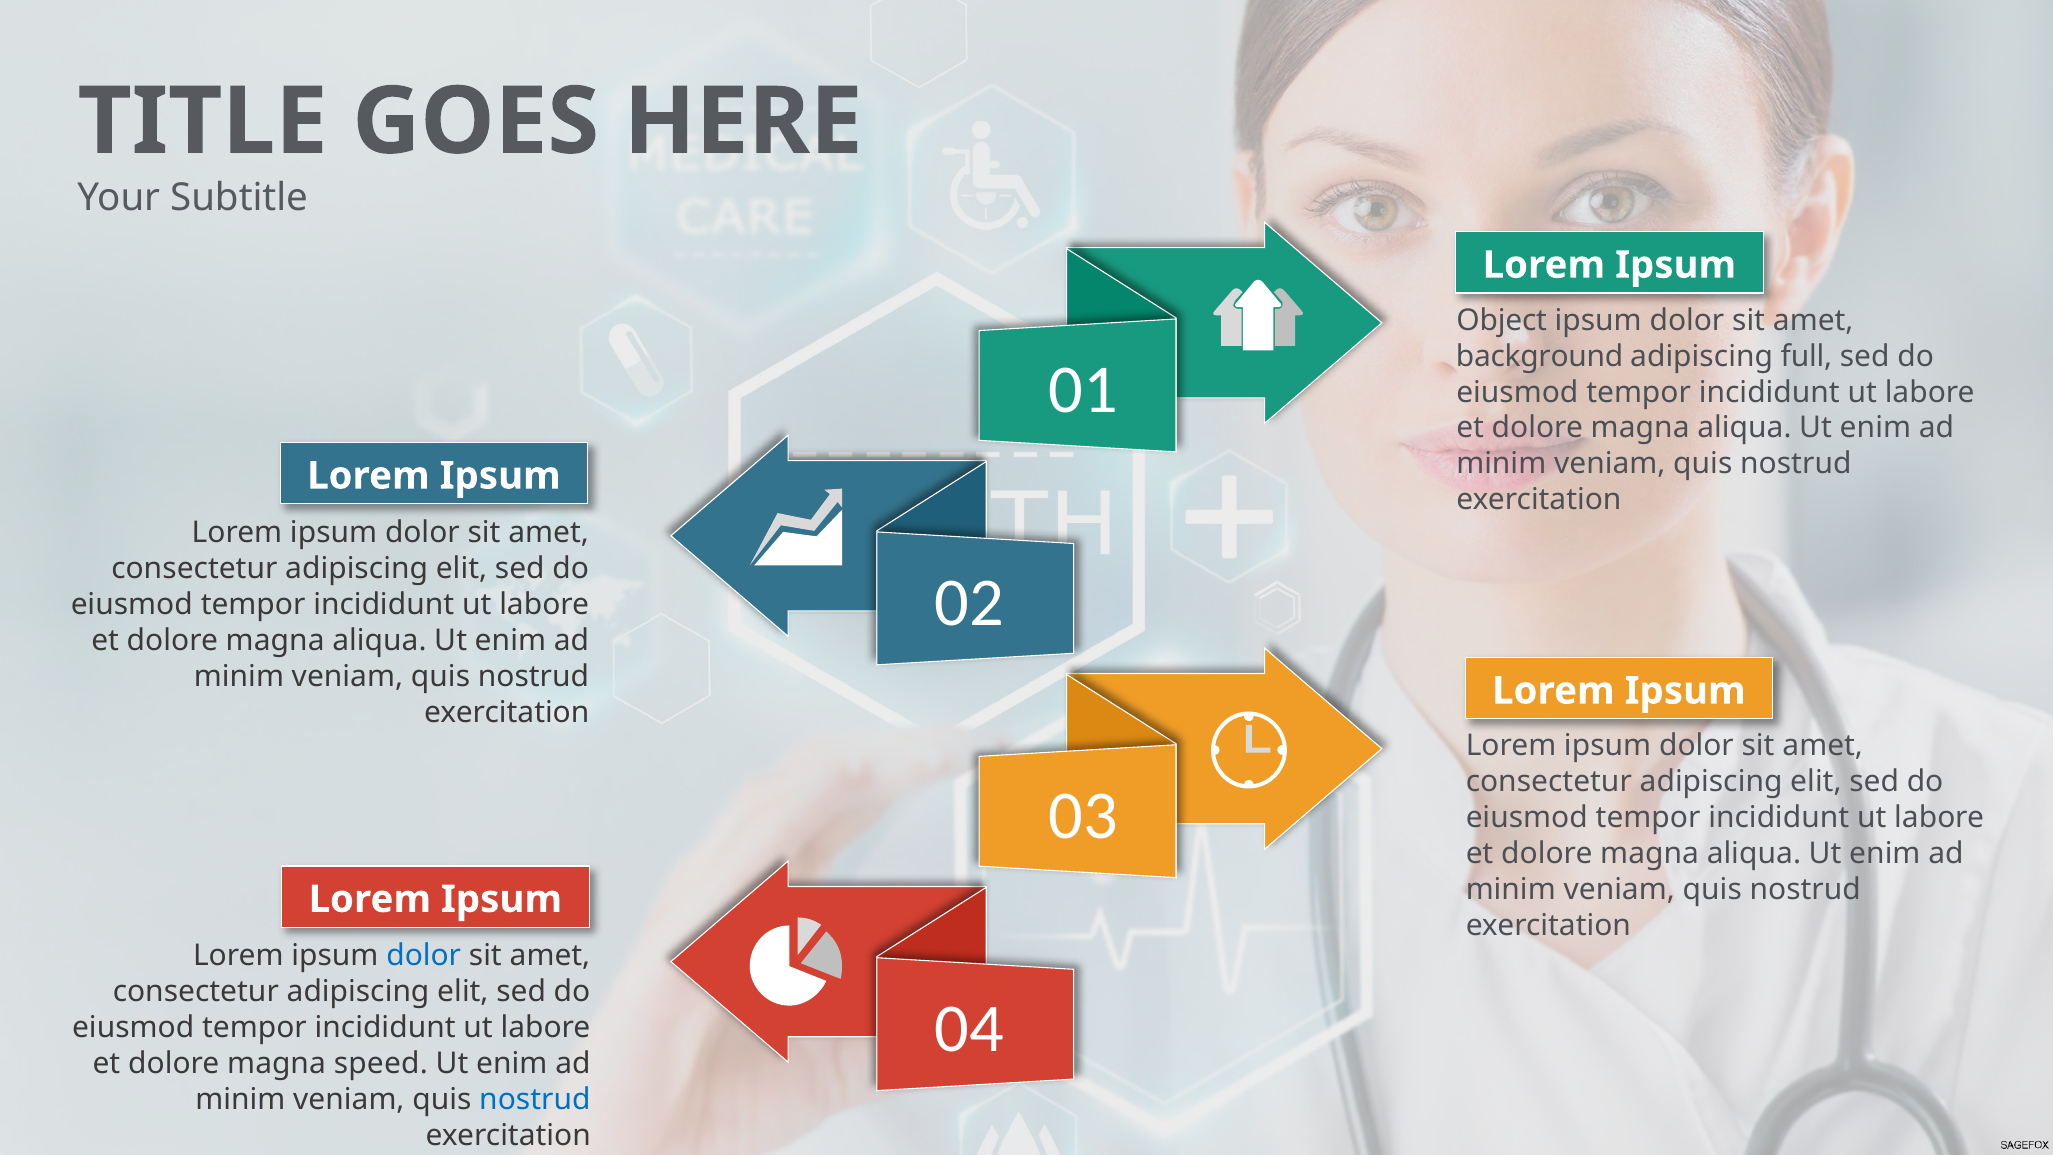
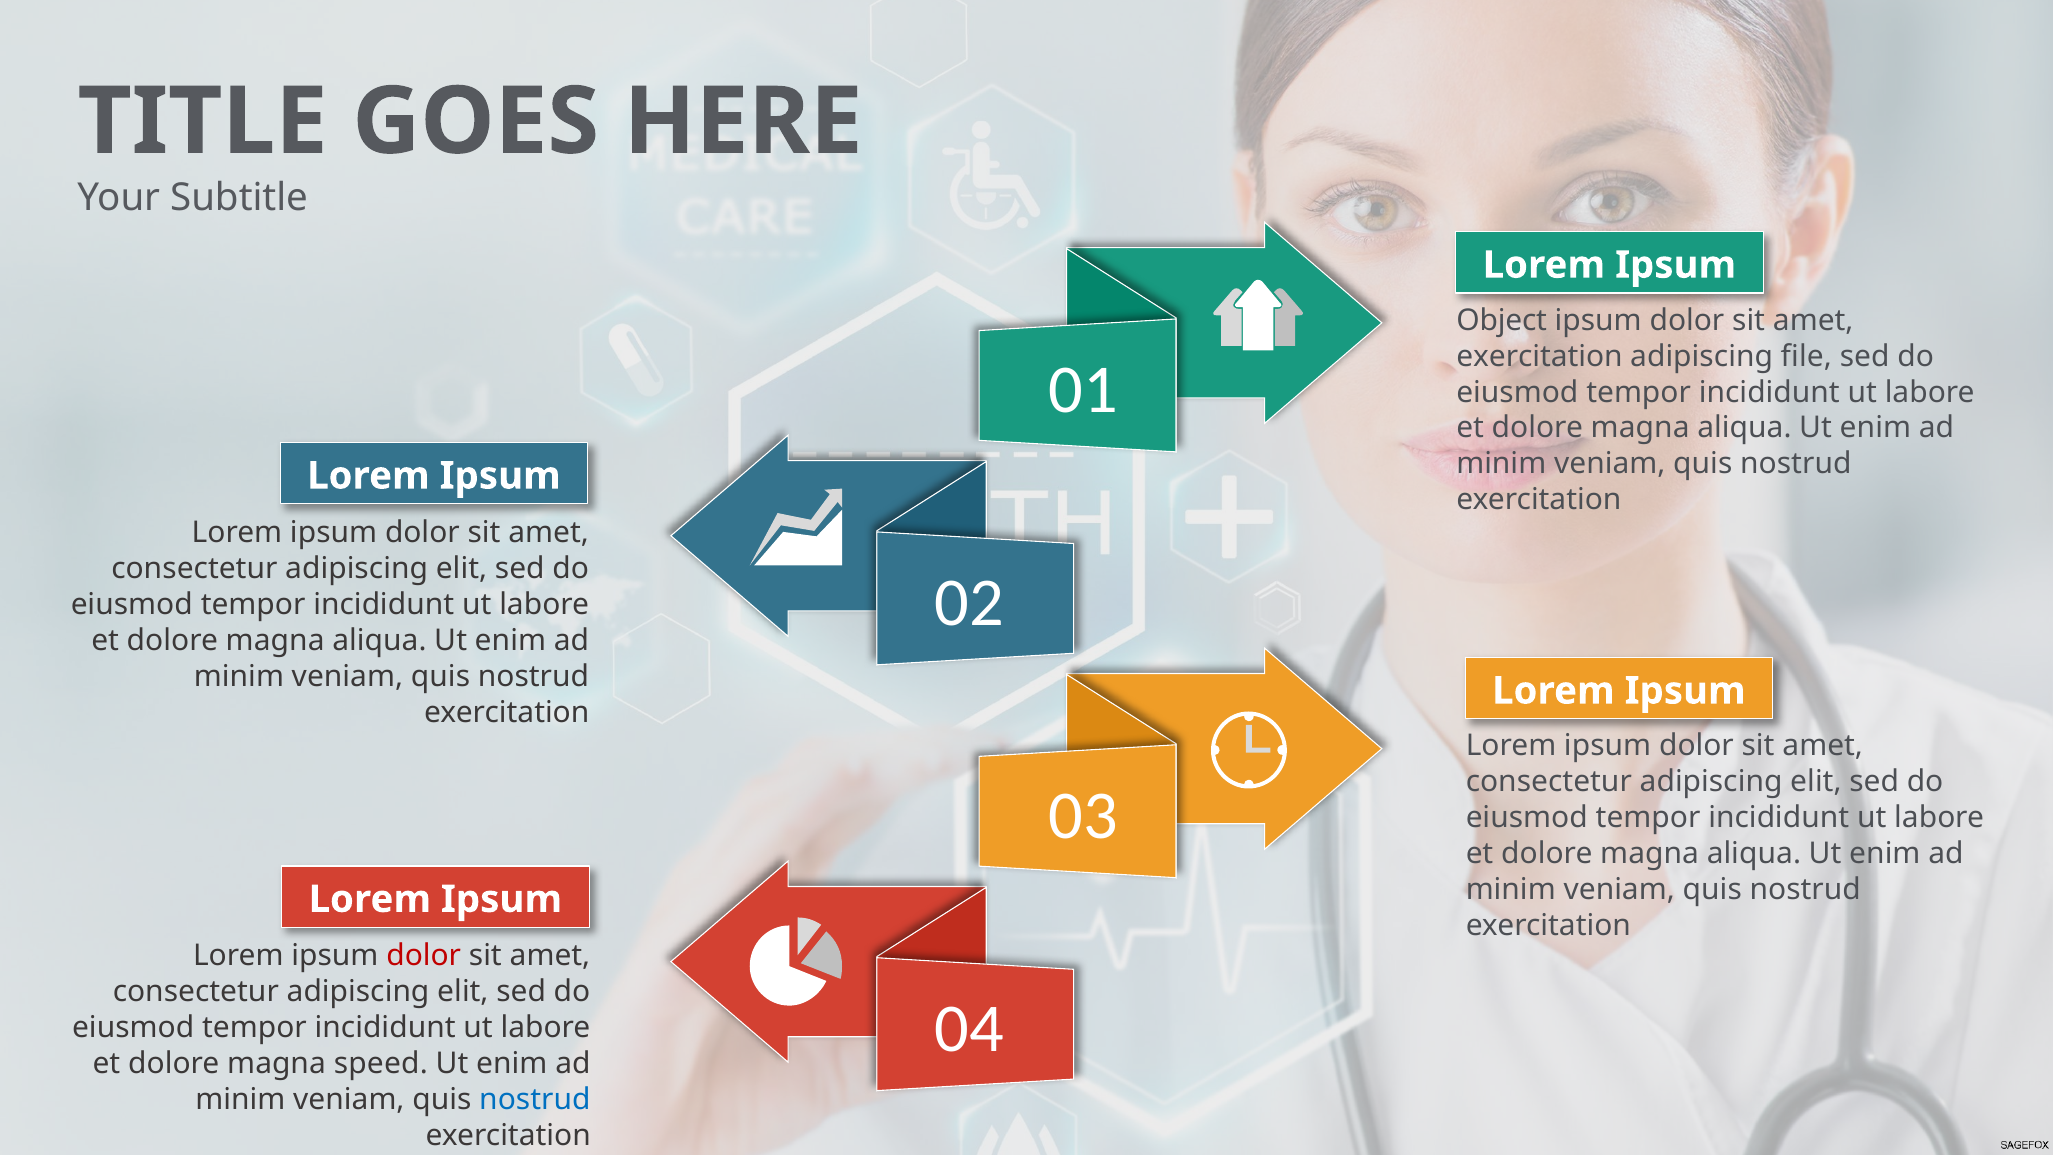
background at (1540, 356): background -> exercitation
full: full -> file
dolor at (424, 956) colour: blue -> red
